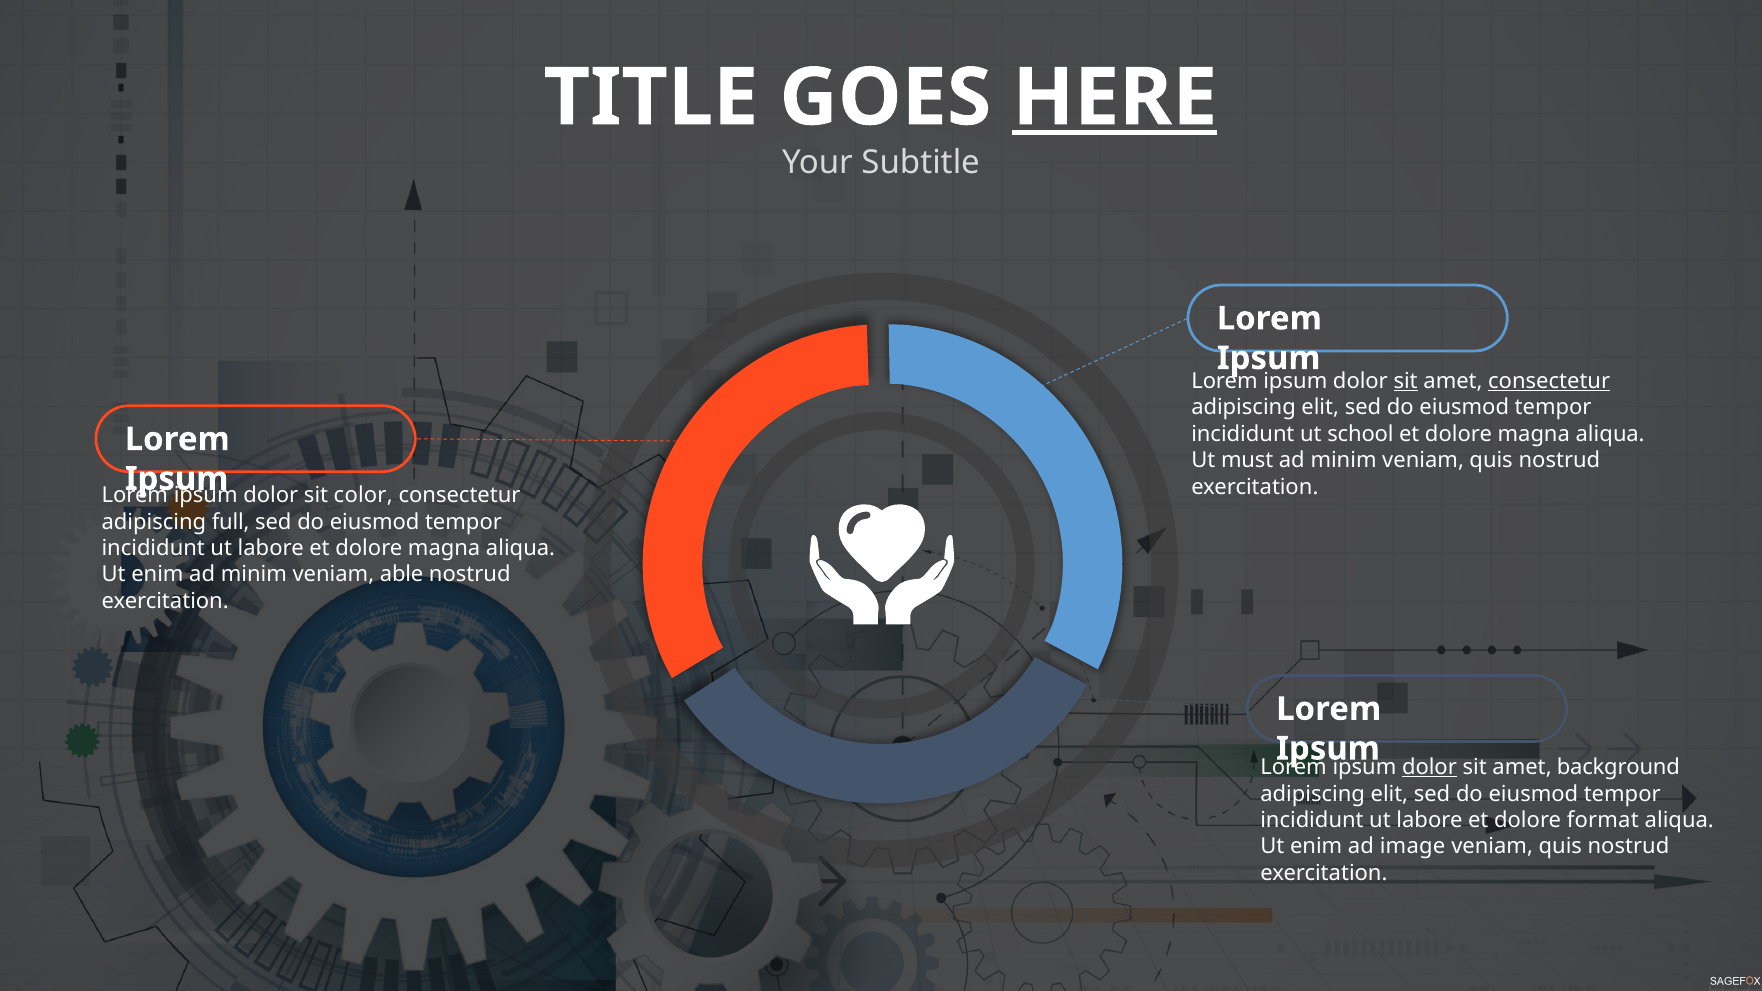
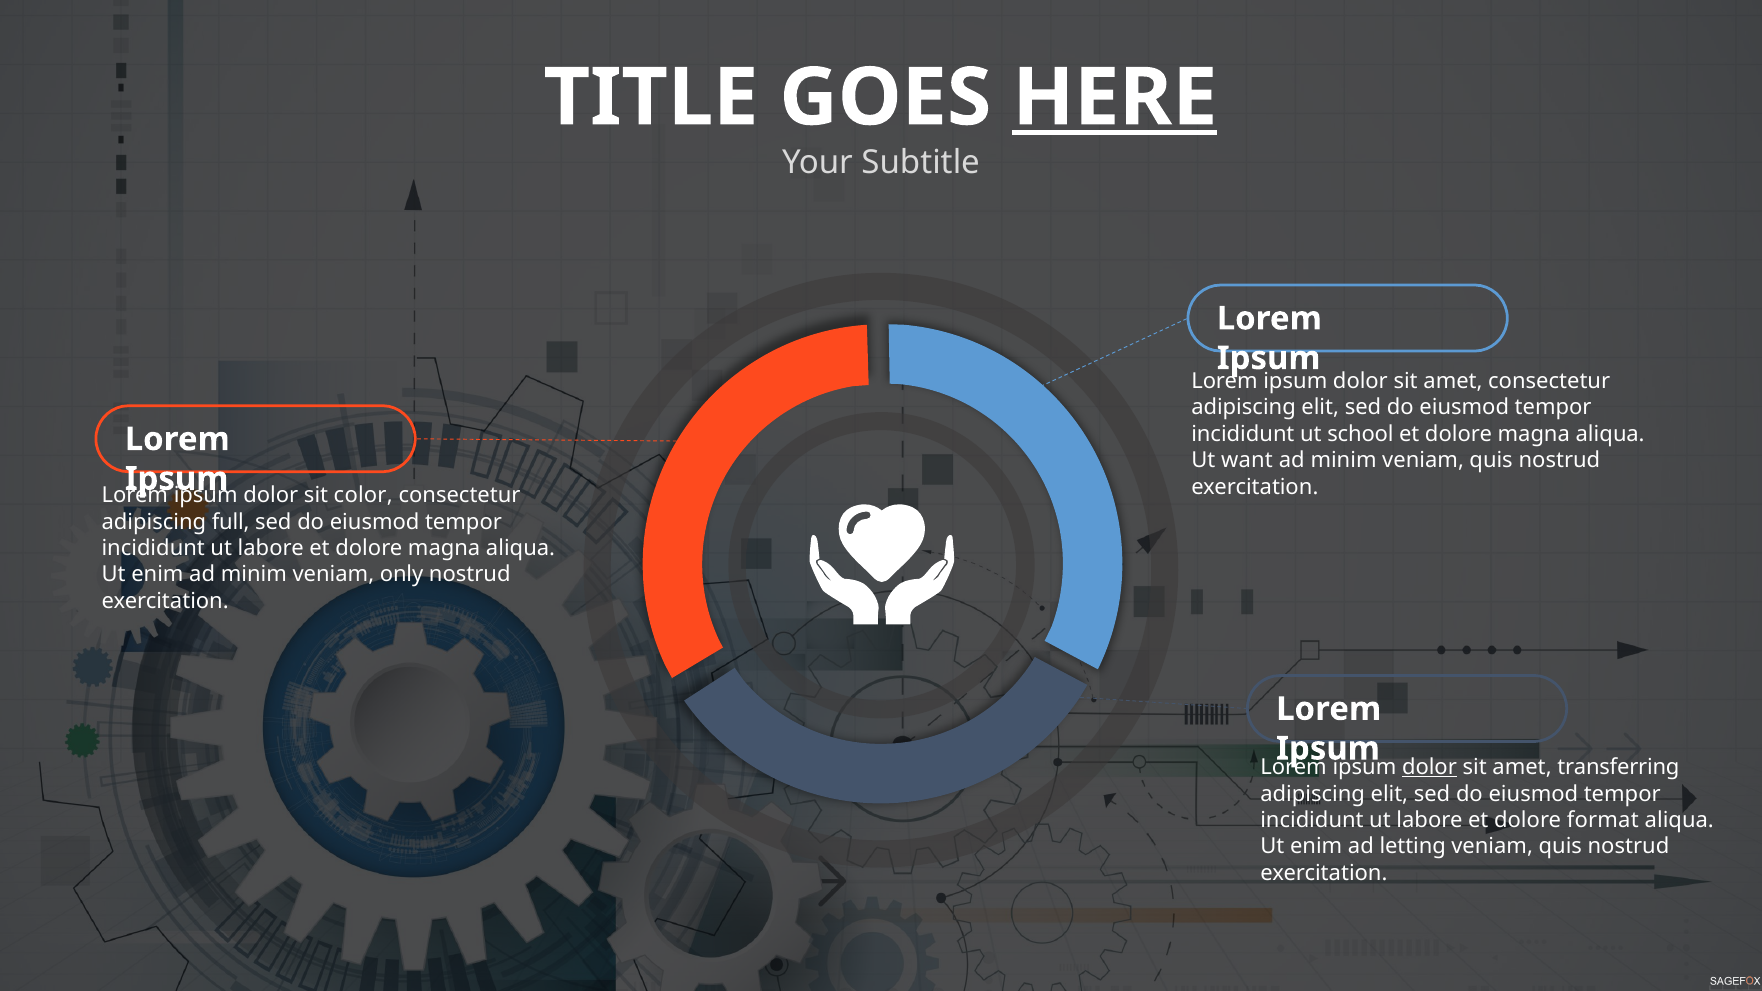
sit at (1406, 381) underline: present -> none
consectetur at (1549, 381) underline: present -> none
must: must -> want
able: able -> only
background: background -> transferring
image: image -> letting
